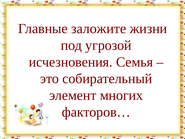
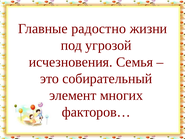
заложите: заложите -> радостно
